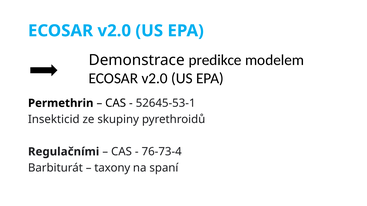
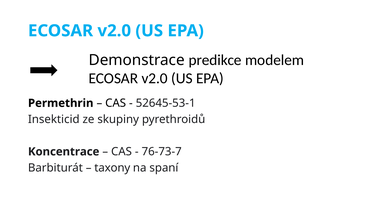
Regulačními: Regulačními -> Koncentrace
76-73-4: 76-73-4 -> 76-73-7
